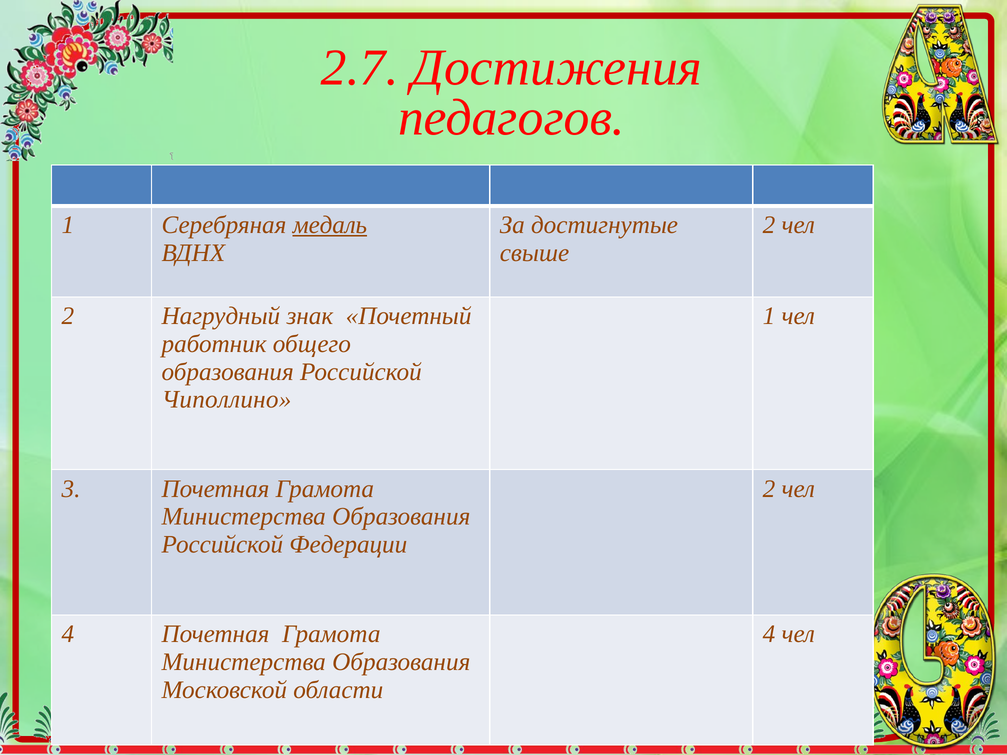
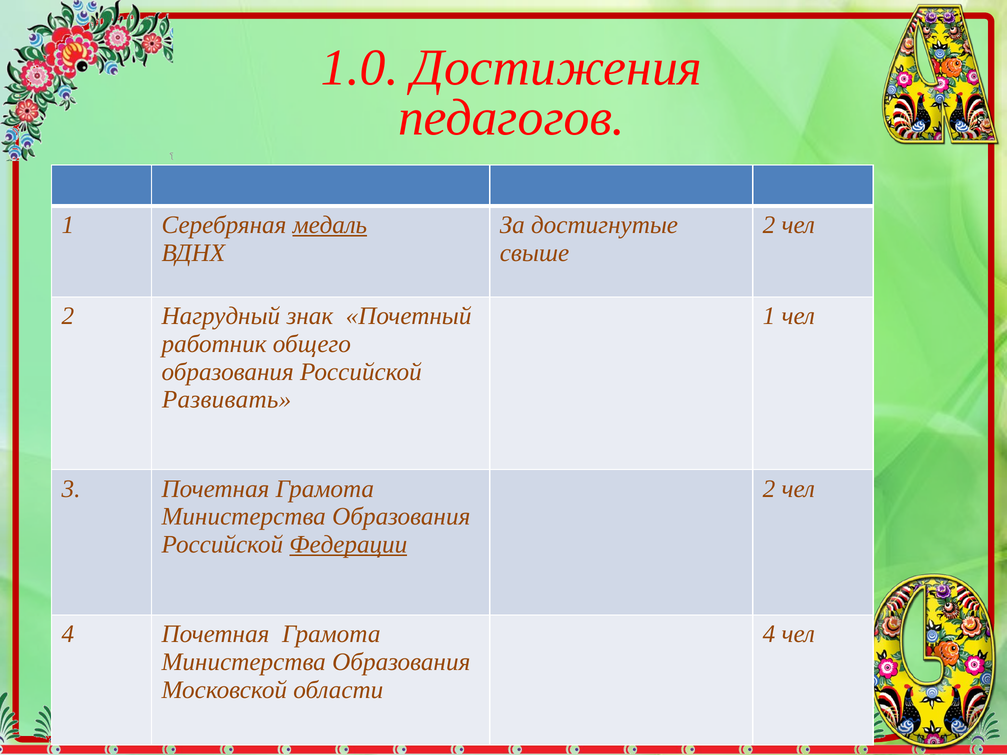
2.7: 2.7 -> 1.0
Чиполлино: Чиполлино -> Развивать
Федерации underline: none -> present
